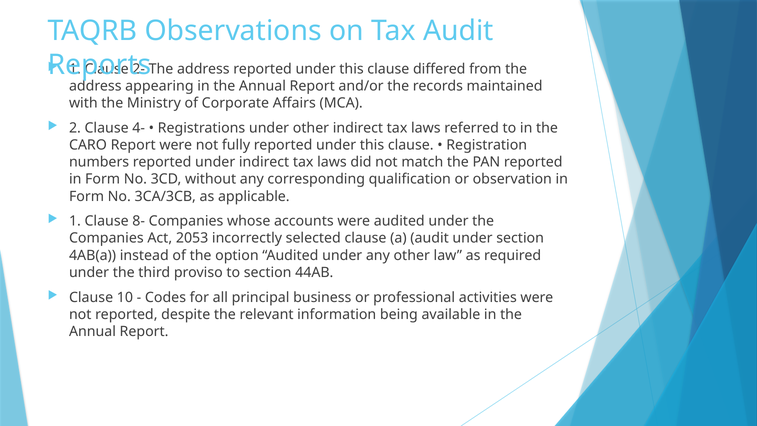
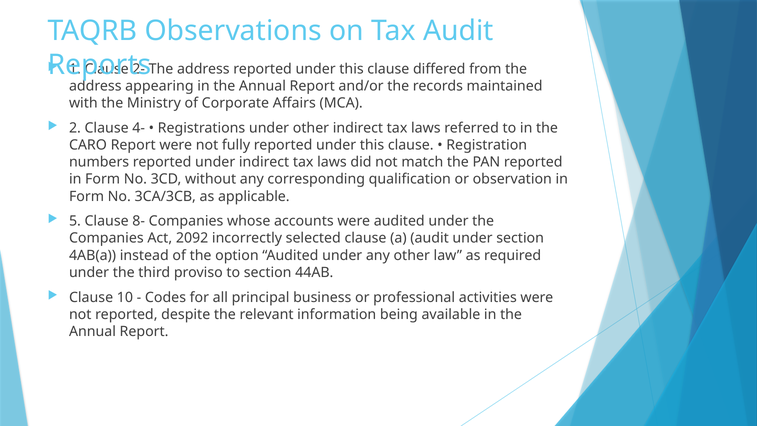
1 at (75, 221): 1 -> 5
2053: 2053 -> 2092
